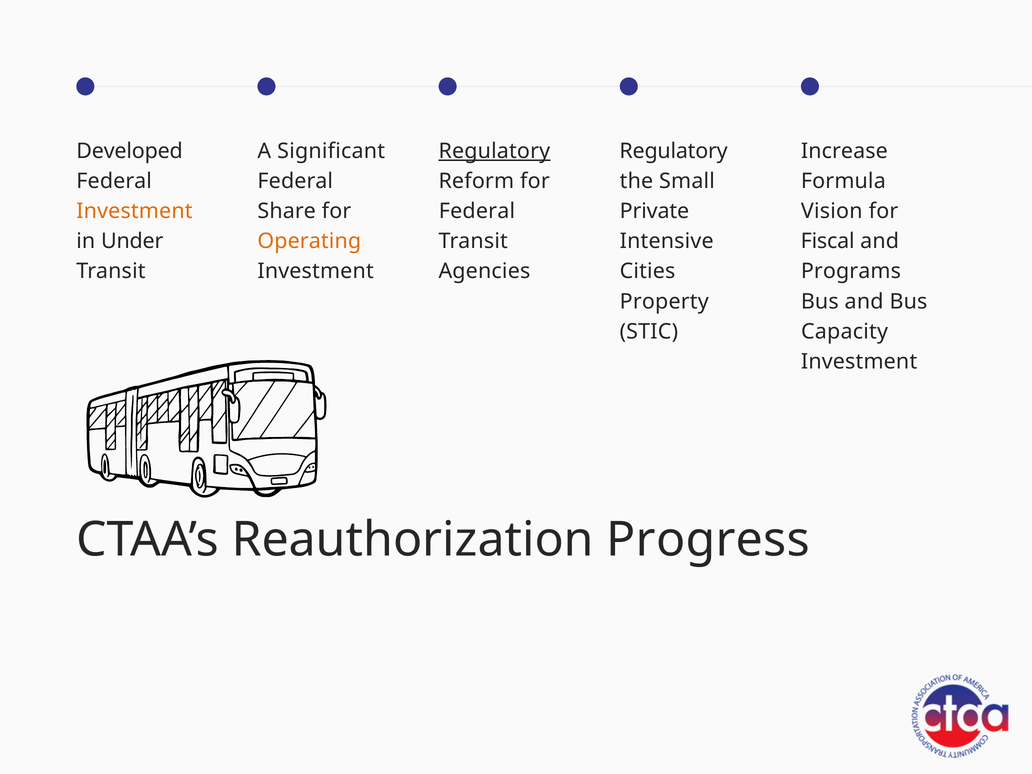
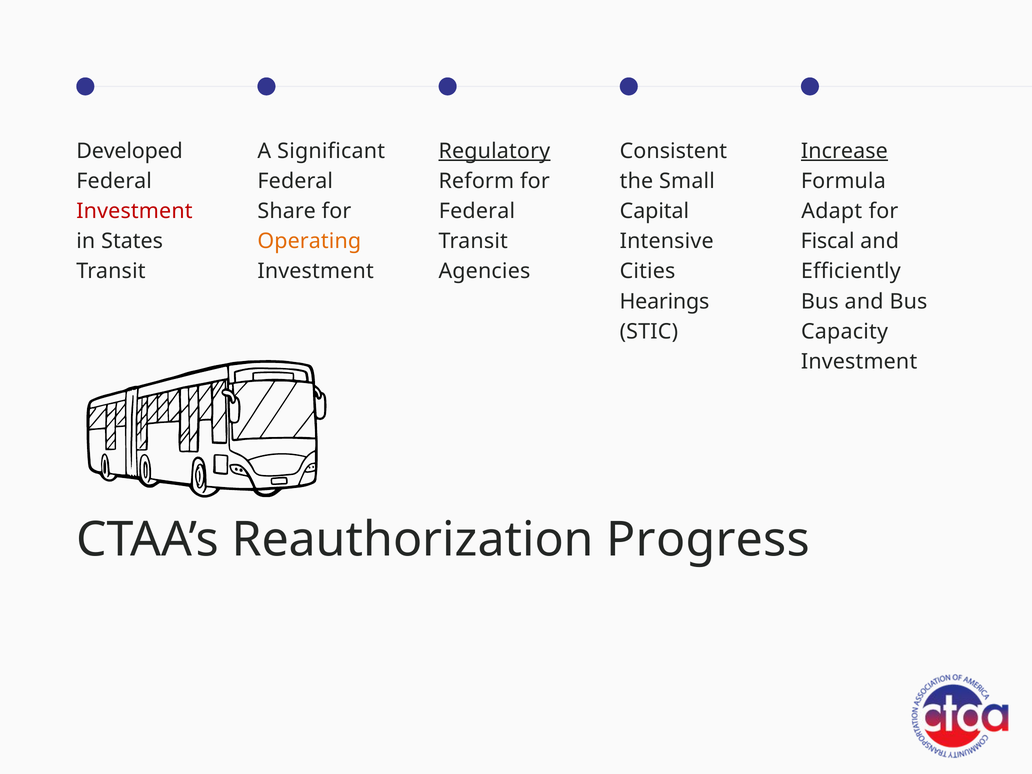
Regulatory at (674, 151): Regulatory -> Consistent
Increase underline: none -> present
Investment at (134, 211) colour: orange -> red
Private: Private -> Capital
Vision: Vision -> Adapt
Under: Under -> States
Programs: Programs -> Efficiently
Property: Property -> Hearings
